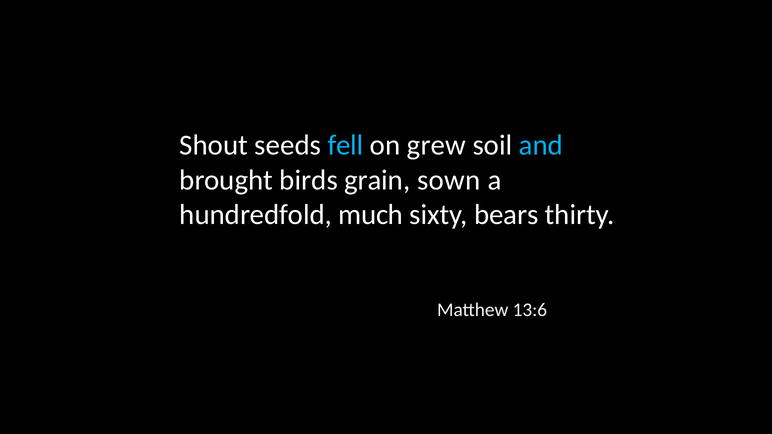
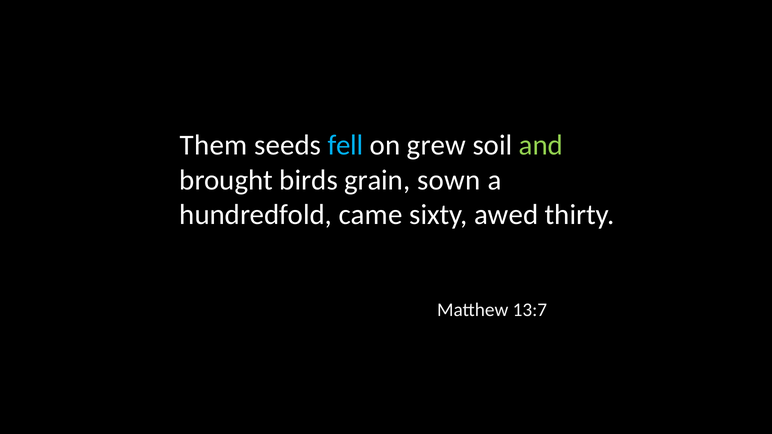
Shout: Shout -> Them
and colour: light blue -> light green
much: much -> came
bears: bears -> awed
13:6: 13:6 -> 13:7
